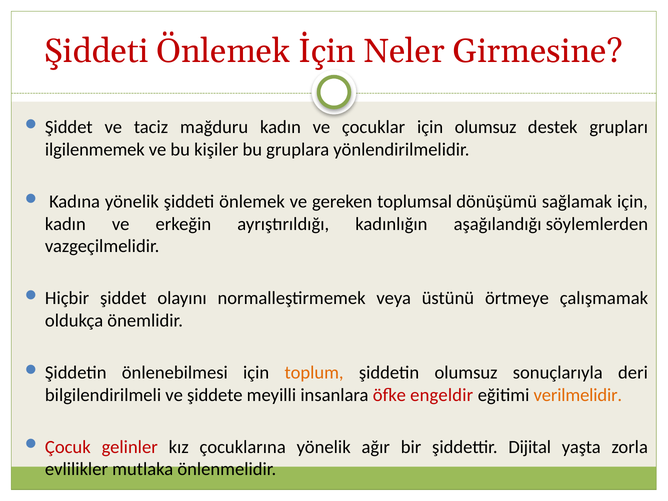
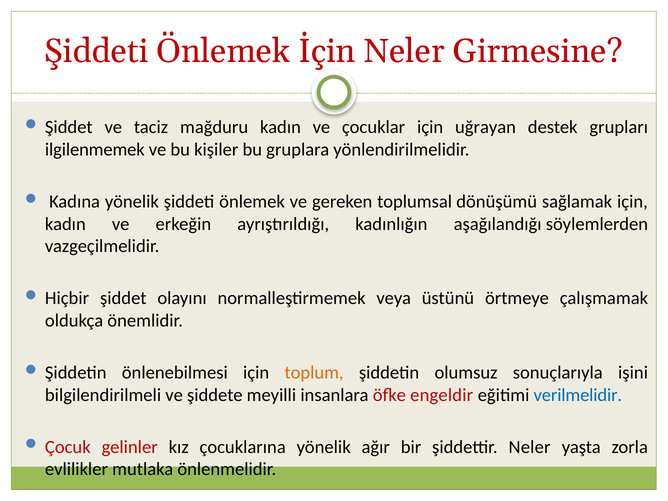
için olumsuz: olumsuz -> uğrayan
deri: deri -> işini
verilmelidir colour: orange -> blue
şiddettir Dijital: Dijital -> Neler
